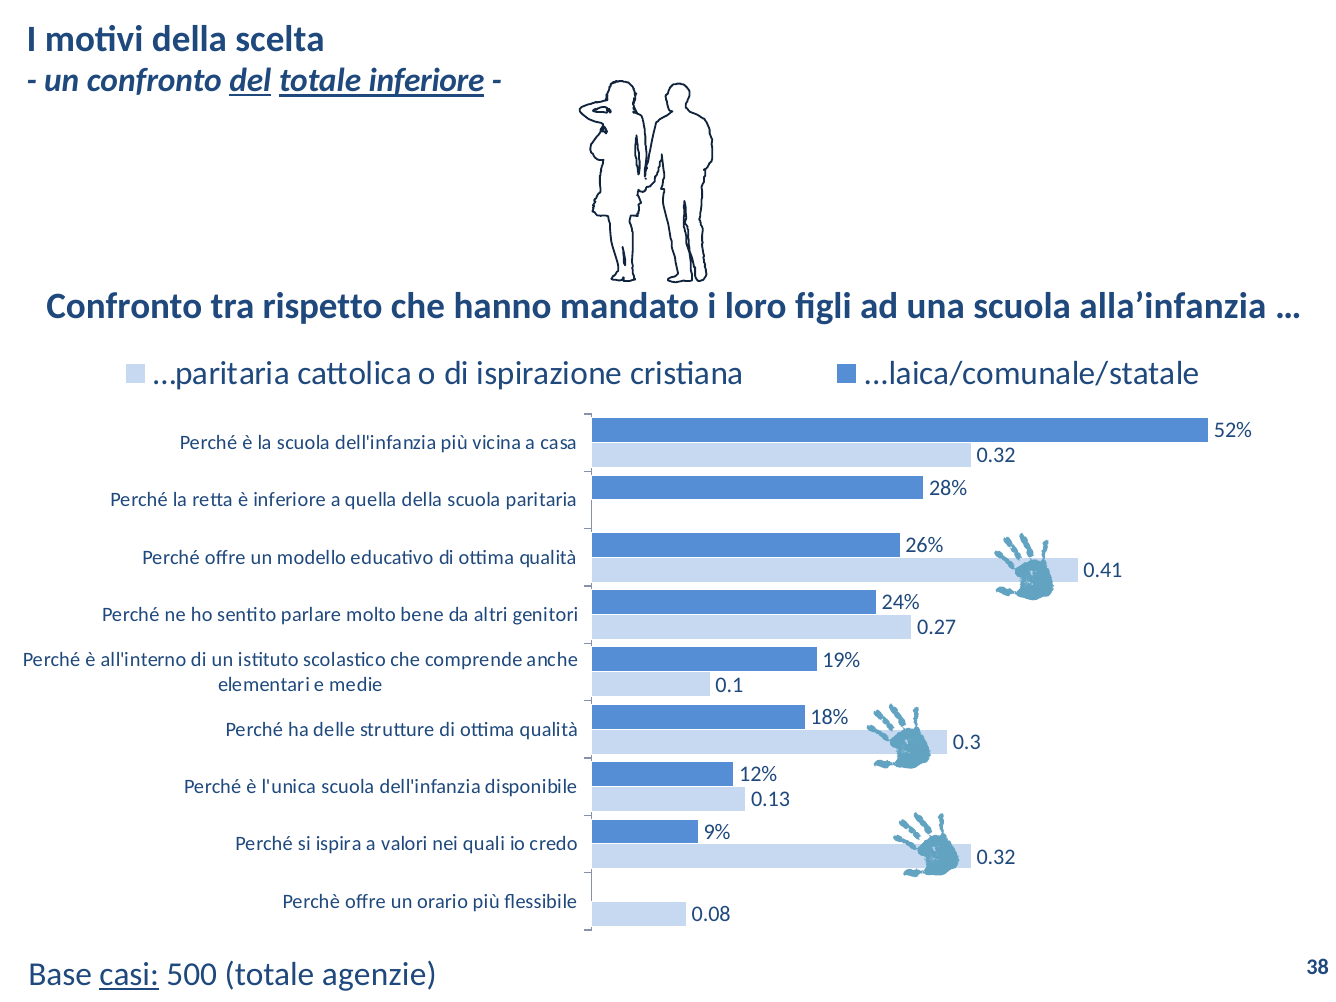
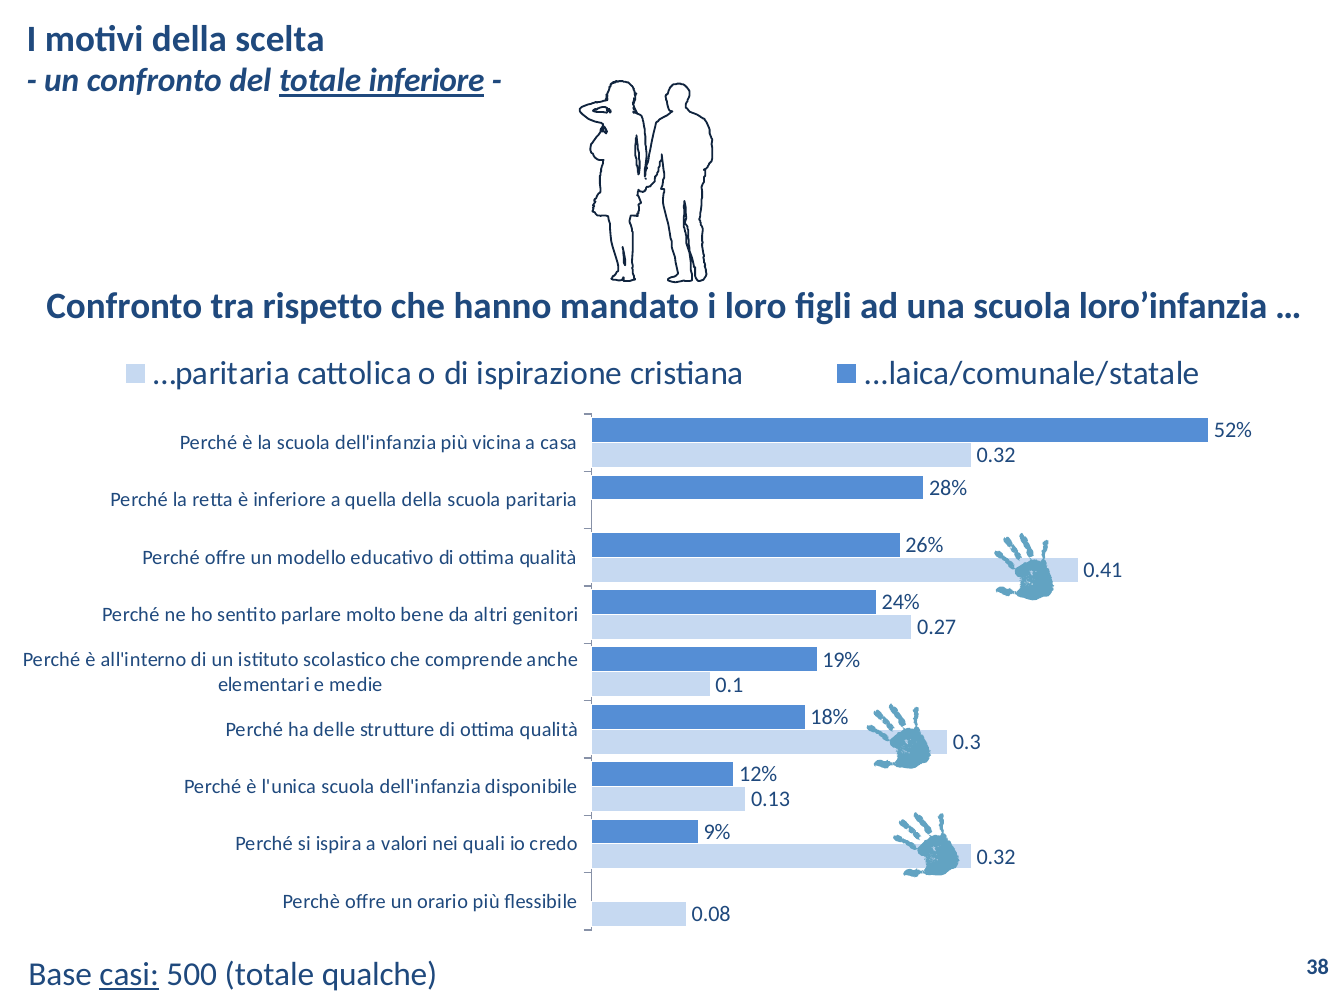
del underline: present -> none
alla’infanzia: alla’infanzia -> loro’infanzia
agenzie: agenzie -> qualche
